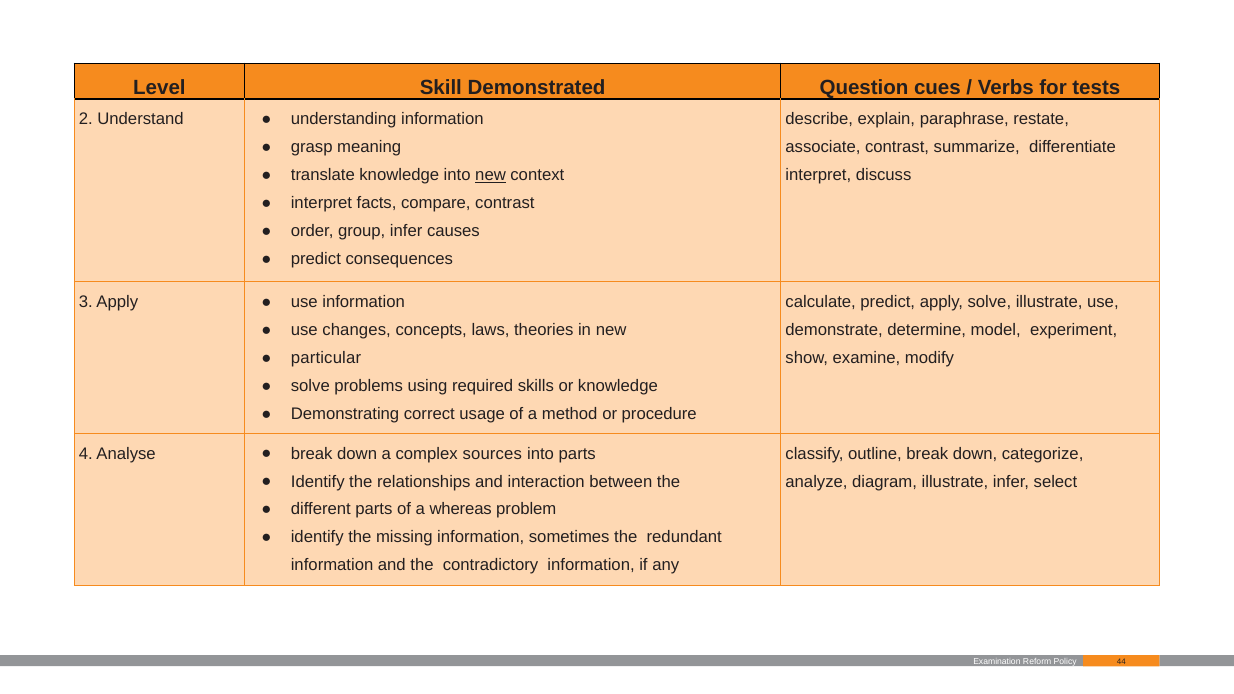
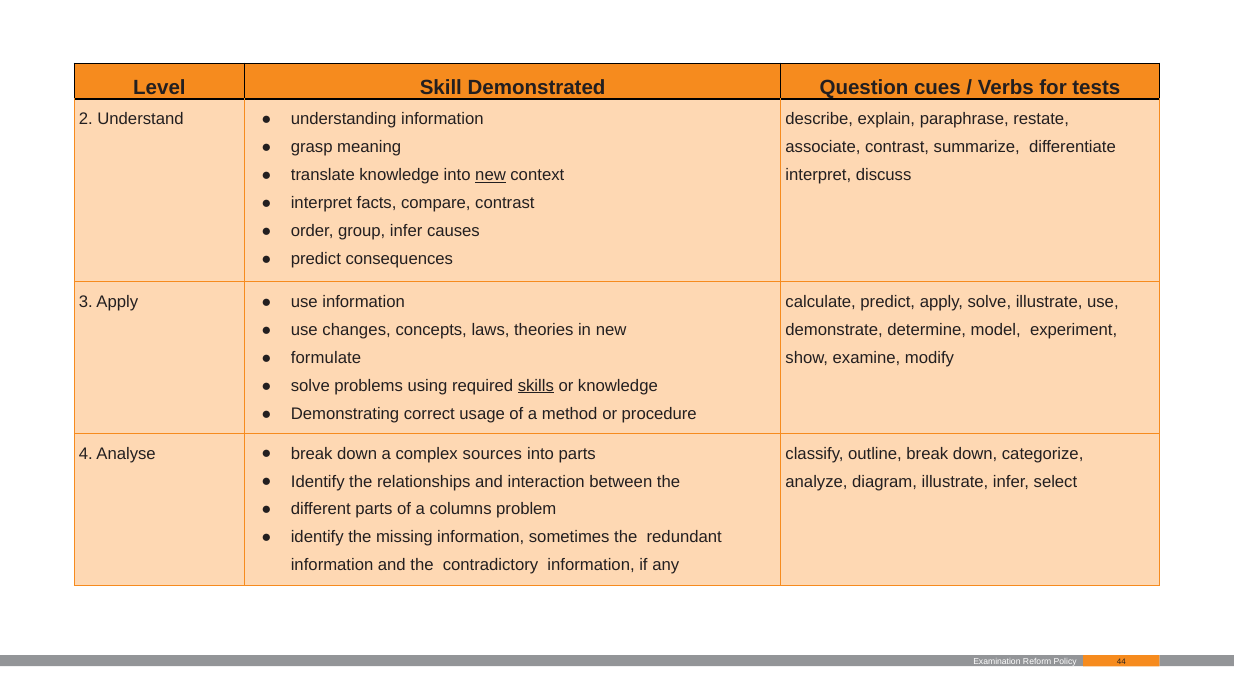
particular: particular -> formulate
skills underline: none -> present
whereas: whereas -> columns
